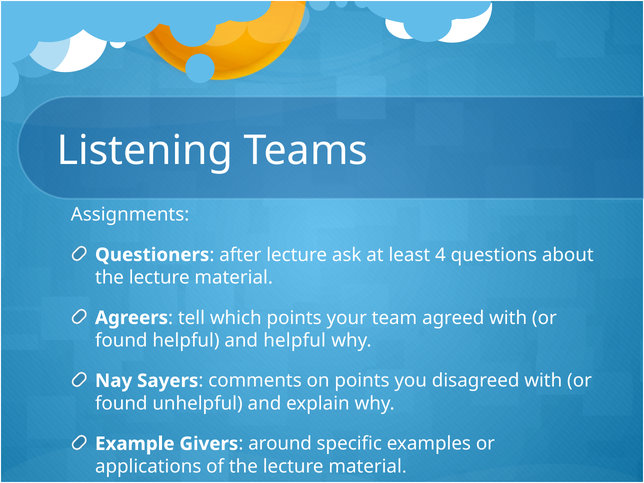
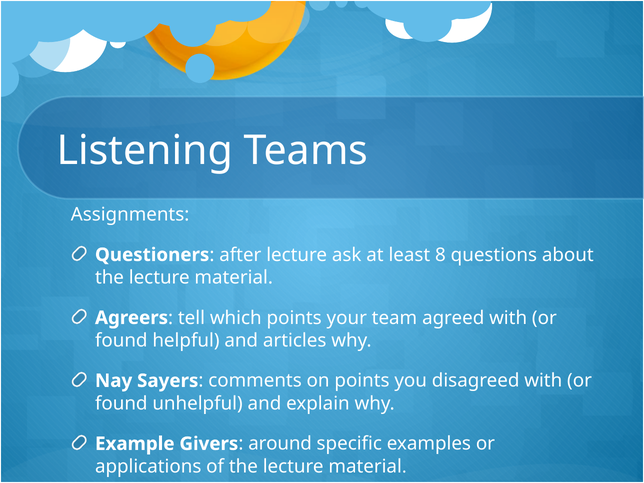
4: 4 -> 8
and helpful: helpful -> articles
